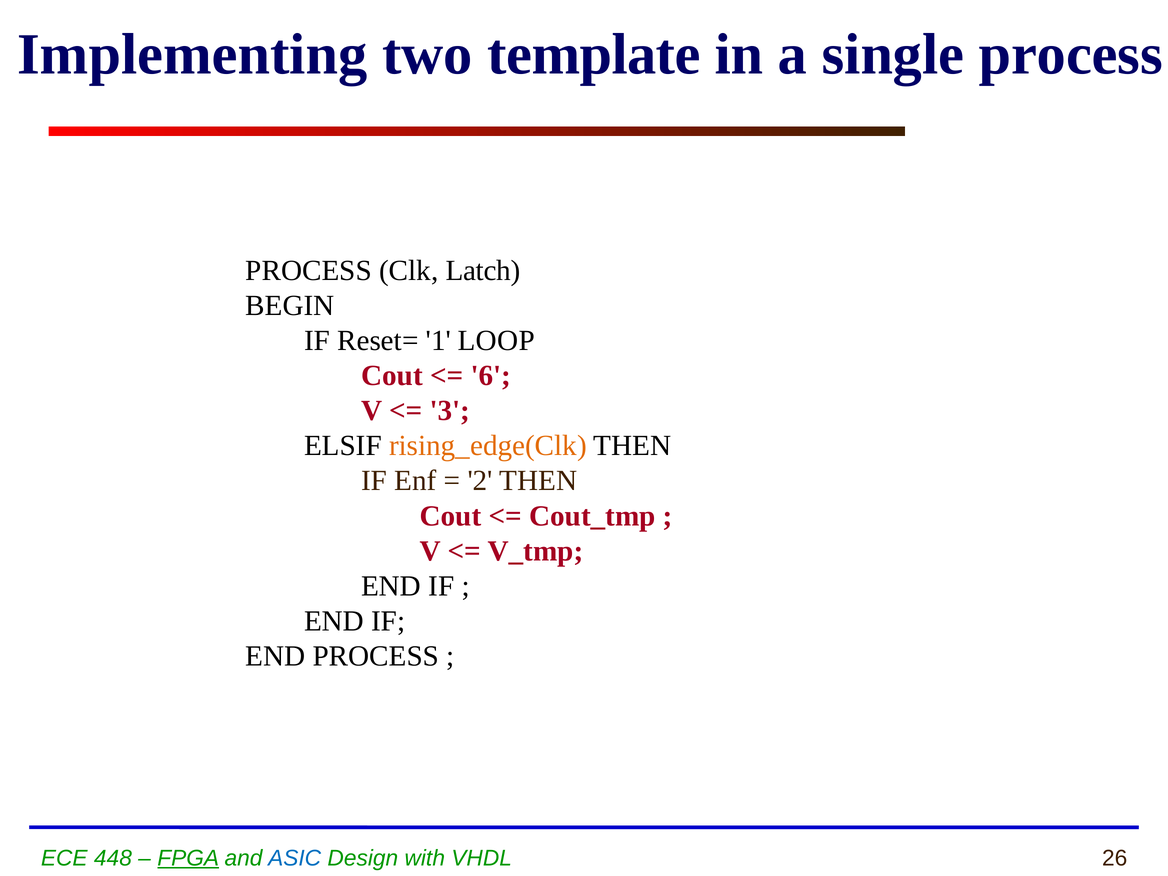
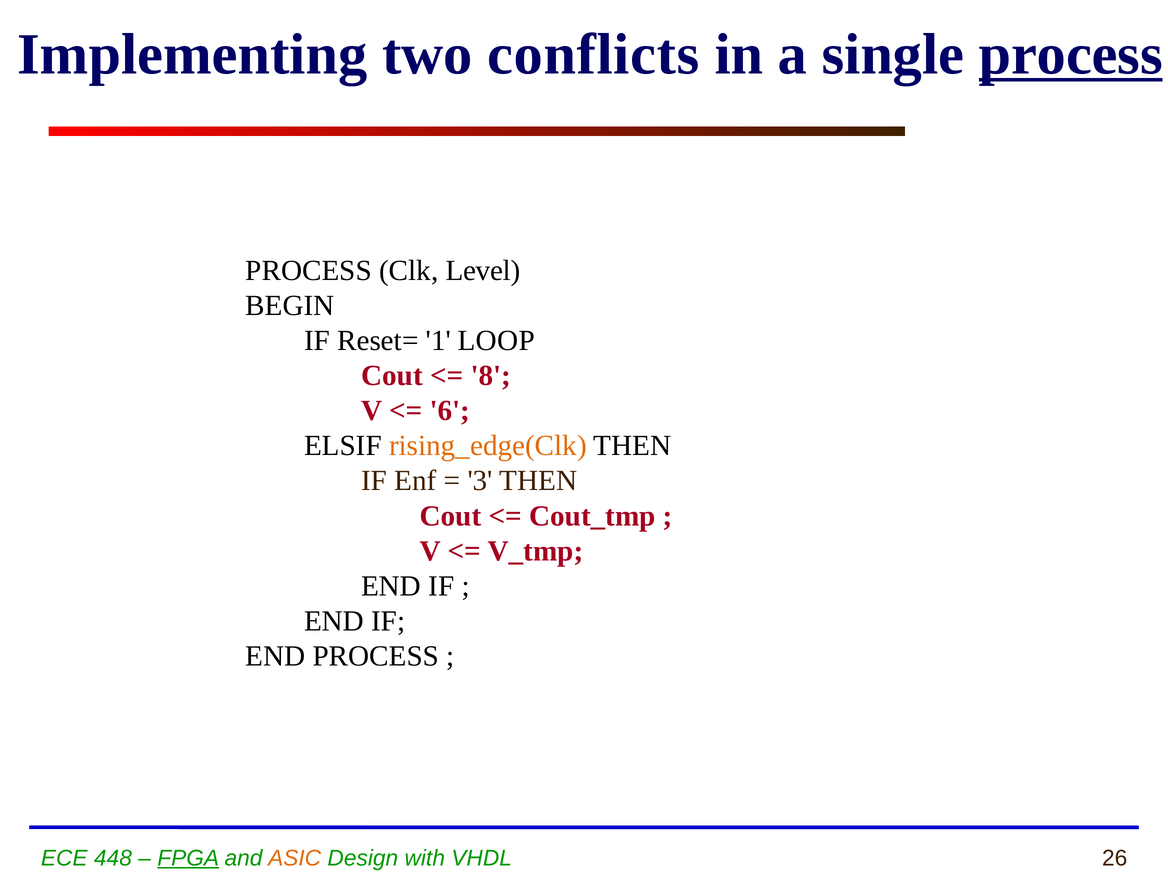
template: template -> conflicts
process at (1071, 55) underline: none -> present
Latch: Latch -> Level
6: 6 -> 8
3: 3 -> 6
2: 2 -> 3
ASIC colour: blue -> orange
